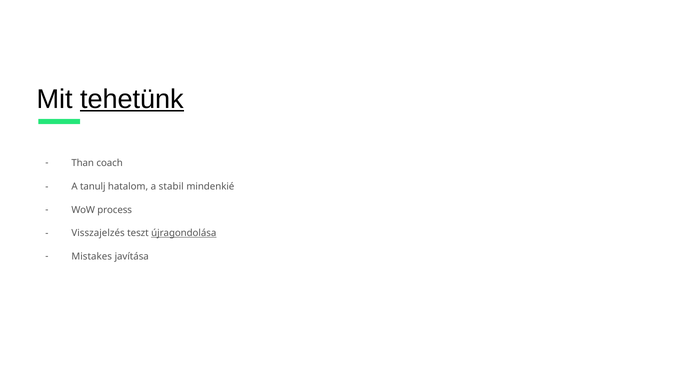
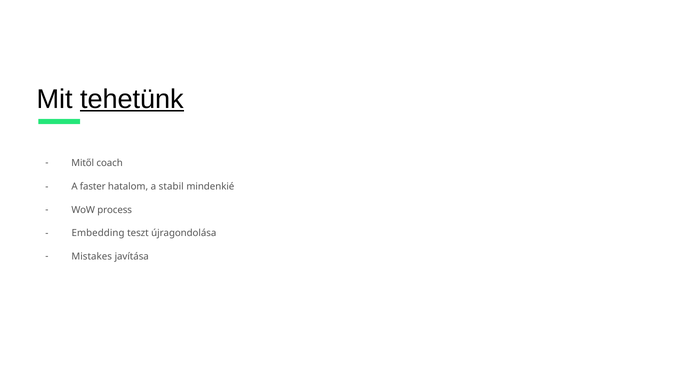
Than: Than -> Mitől
tanulj: tanulj -> faster
Visszajelzés: Visszajelzés -> Embedding
újragondolása underline: present -> none
